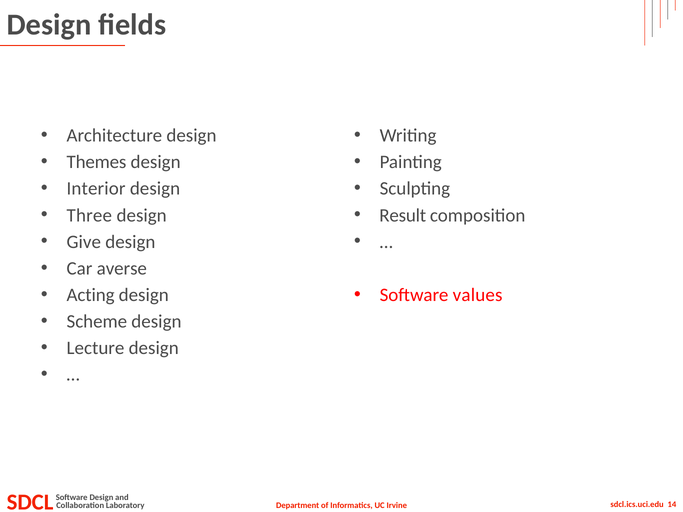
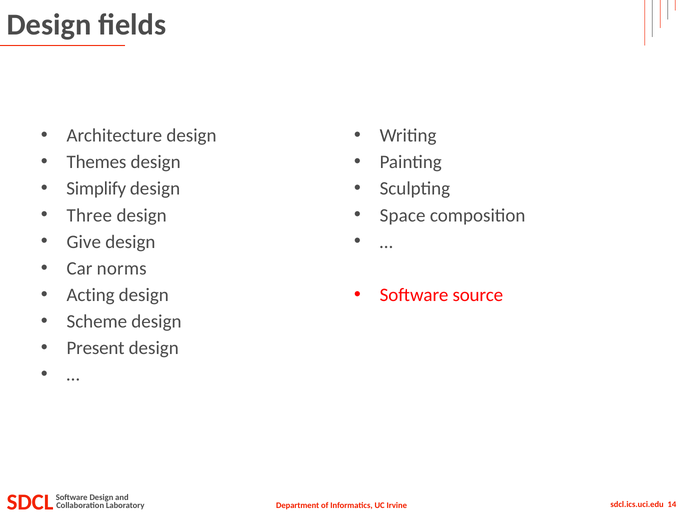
Interior: Interior -> Simplify
Result: Result -> Space
averse: averse -> norms
values: values -> source
Lecture: Lecture -> Present
